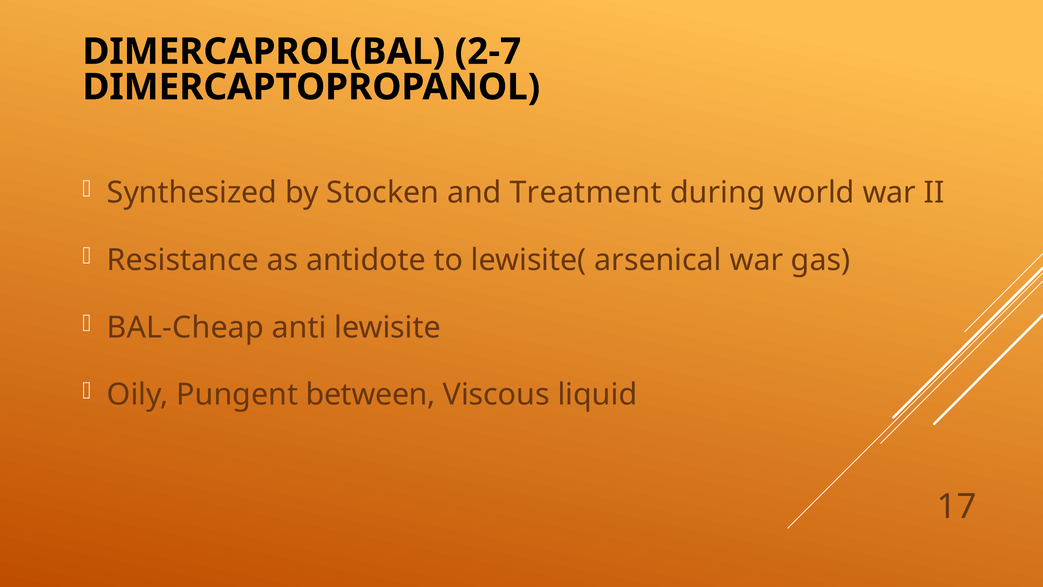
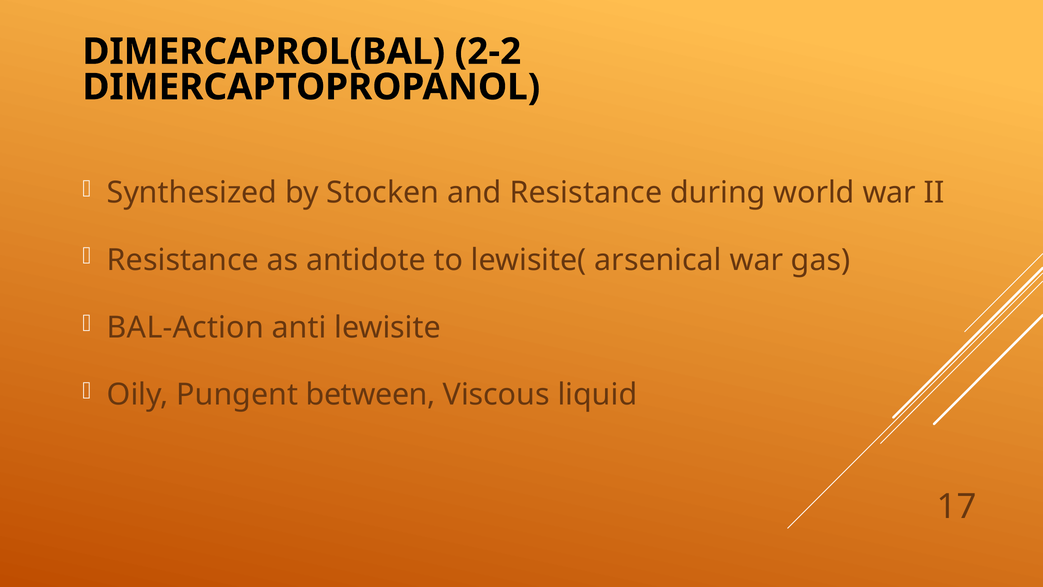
2-7: 2-7 -> 2-2
and Treatment: Treatment -> Resistance
BAL-Cheap: BAL-Cheap -> BAL-Action
